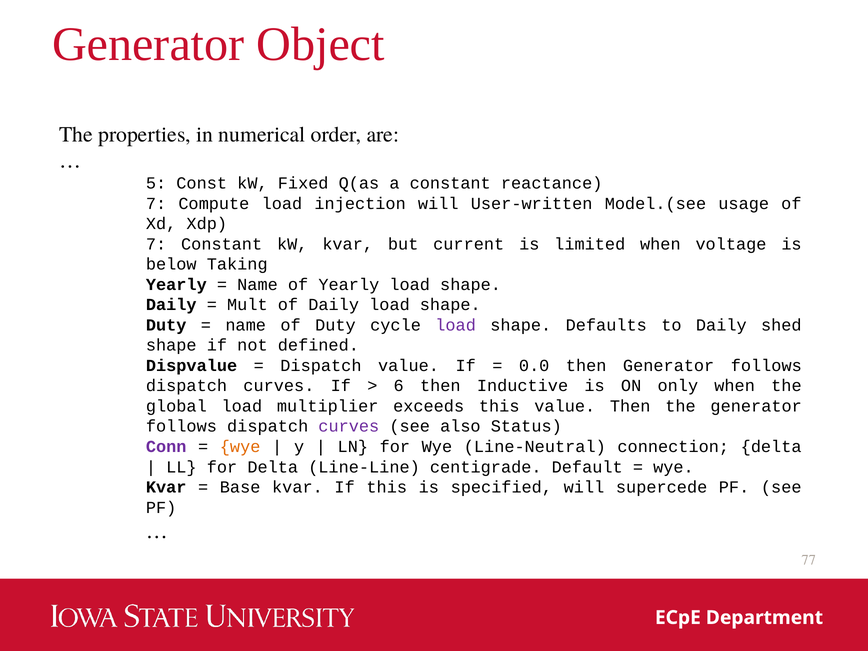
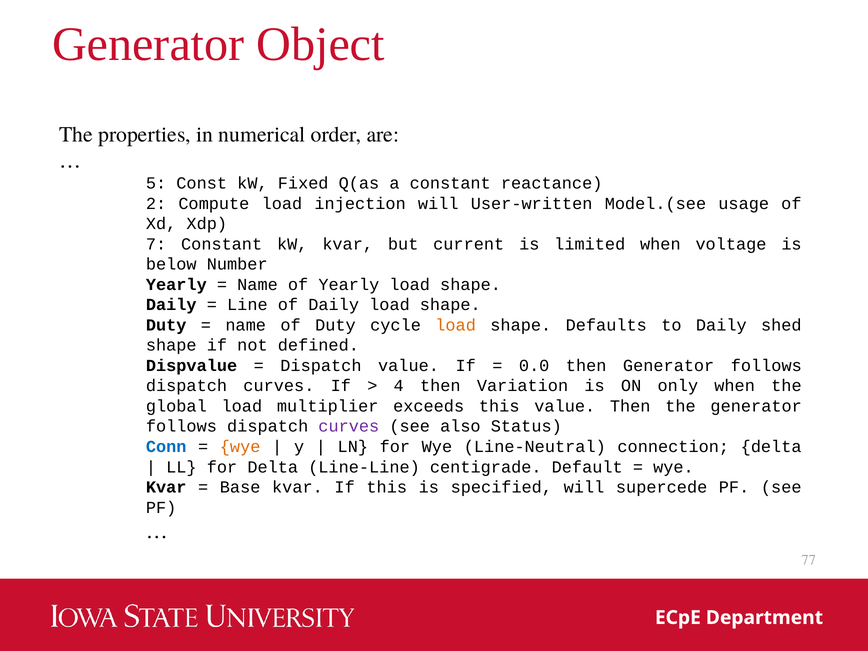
7 at (156, 204): 7 -> 2
Taking: Taking -> Number
Mult: Mult -> Line
load at (456, 325) colour: purple -> orange
6: 6 -> 4
Inductive: Inductive -> Variation
Conn colour: purple -> blue
